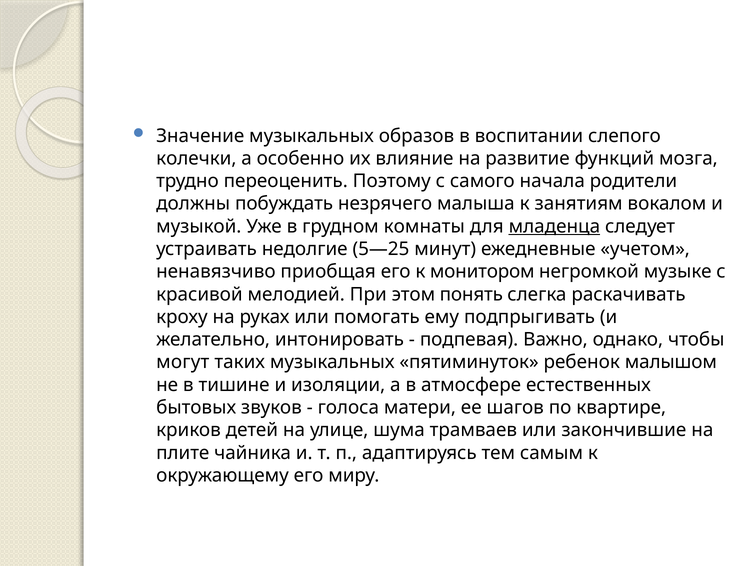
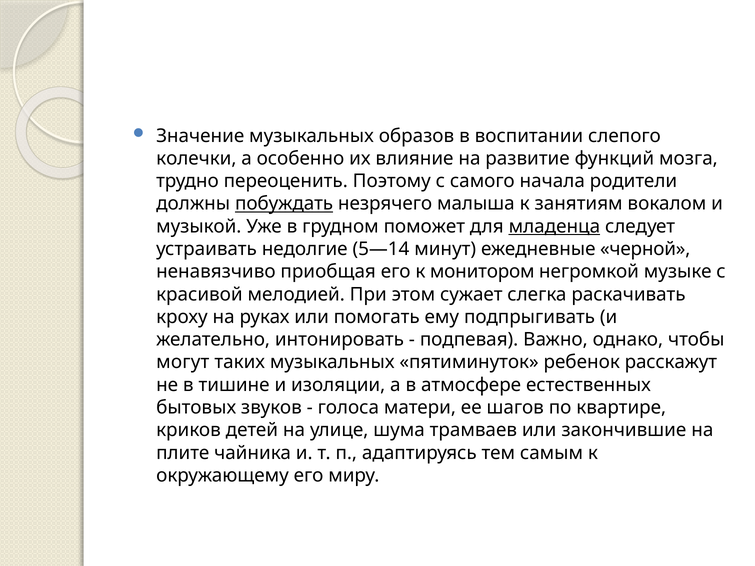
побуждать underline: none -> present
комнаты: комнаты -> поможет
5—25: 5—25 -> 5—14
учетом: учетом -> черной
понять: понять -> сужает
малышом: малышом -> расскажут
